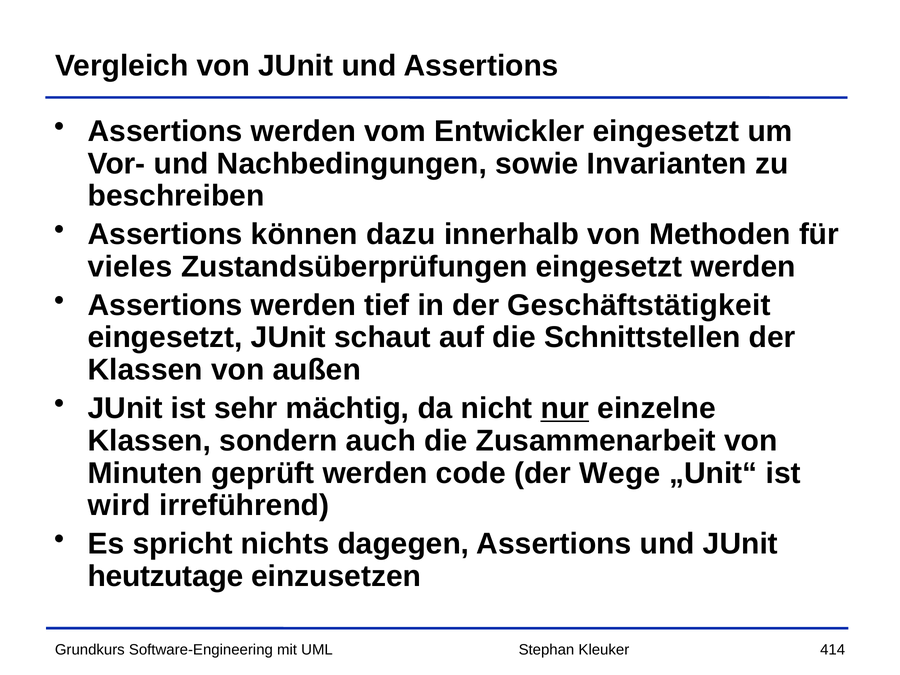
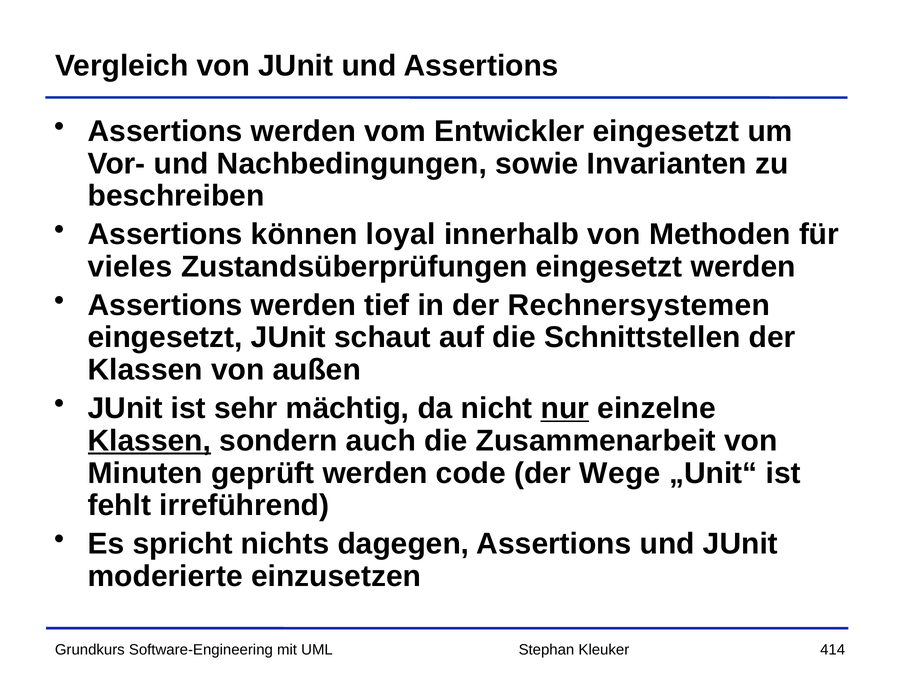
dazu: dazu -> loyal
Geschäftstätigkeit: Geschäftstätigkeit -> Rechnersystemen
Klassen at (149, 441) underline: none -> present
wird: wird -> fehlt
heutzutage: heutzutage -> moderierte
